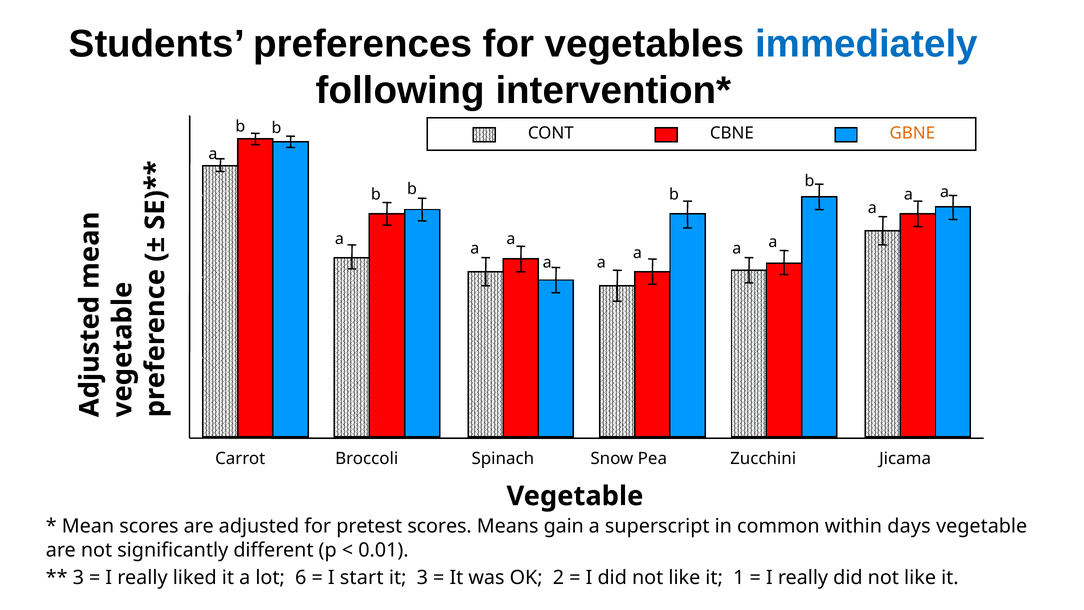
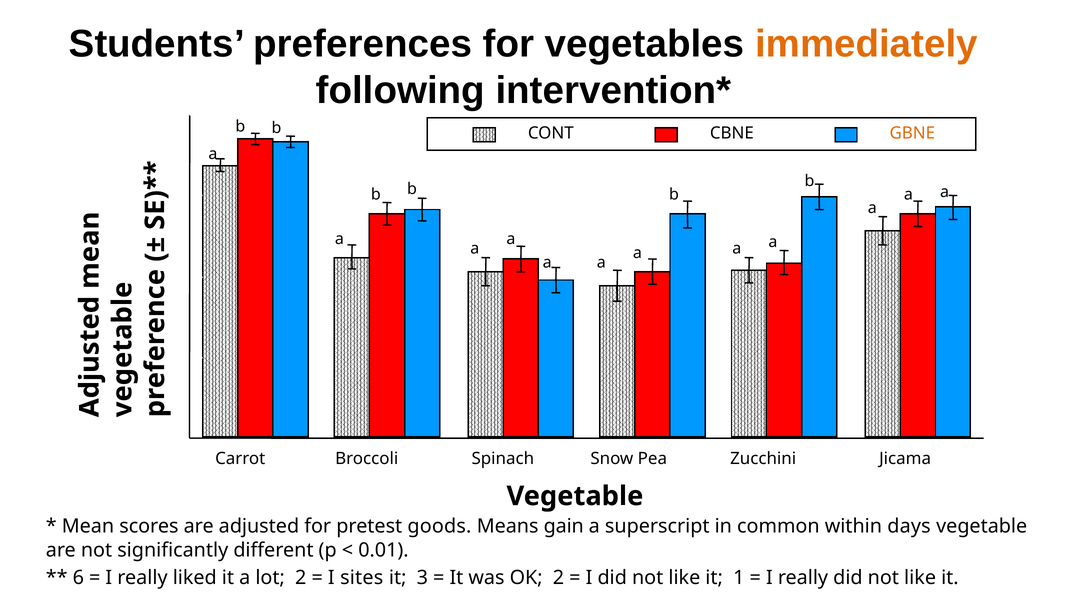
immediately colour: blue -> orange
pretest scores: scores -> goods
3 at (78, 578): 3 -> 6
lot 6: 6 -> 2
start: start -> sites
